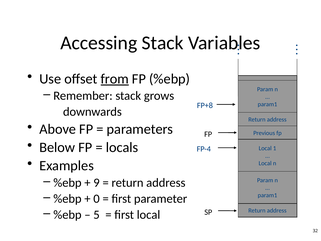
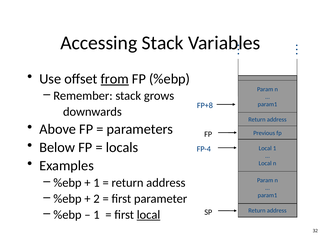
9 at (97, 183): 9 -> 1
0: 0 -> 2
5 at (97, 215): 5 -> 1
local at (149, 215) underline: none -> present
